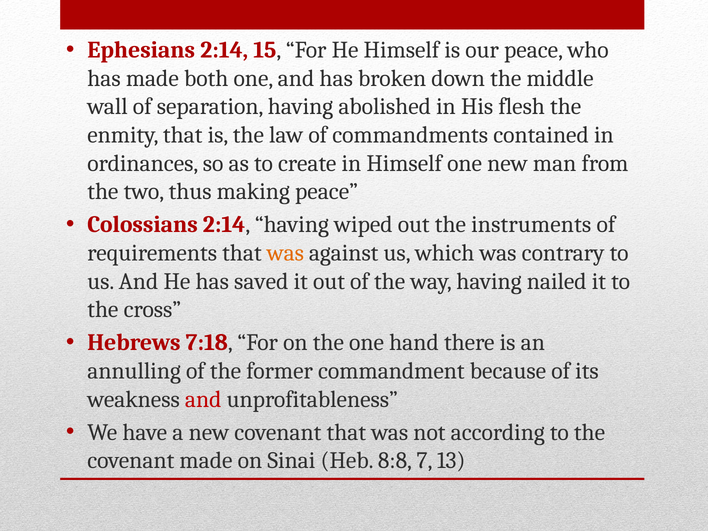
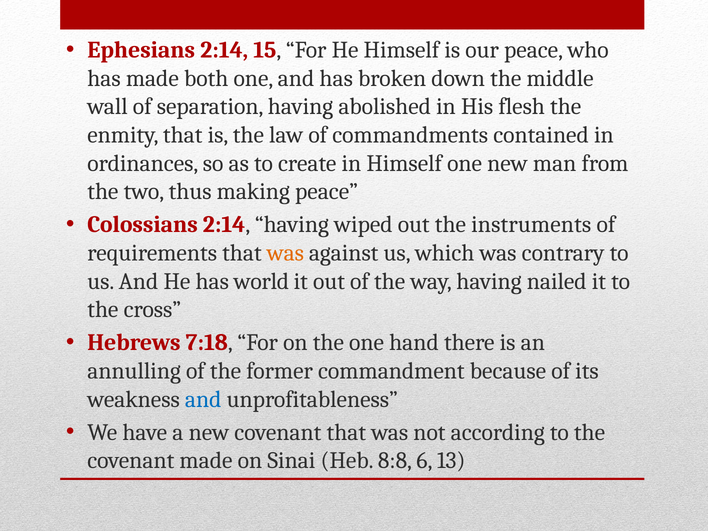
saved: saved -> world
and at (203, 399) colour: red -> blue
7: 7 -> 6
